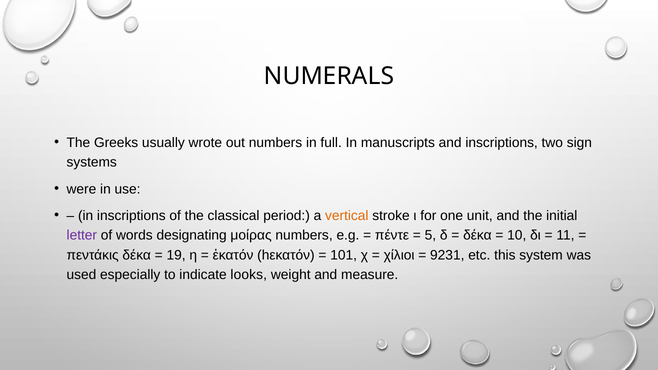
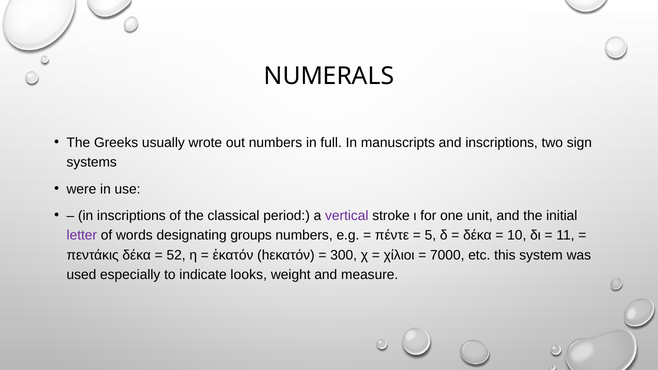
vertical colour: orange -> purple
μοίρας: μοίρας -> groups
19: 19 -> 52
101: 101 -> 300
9231: 9231 -> 7000
